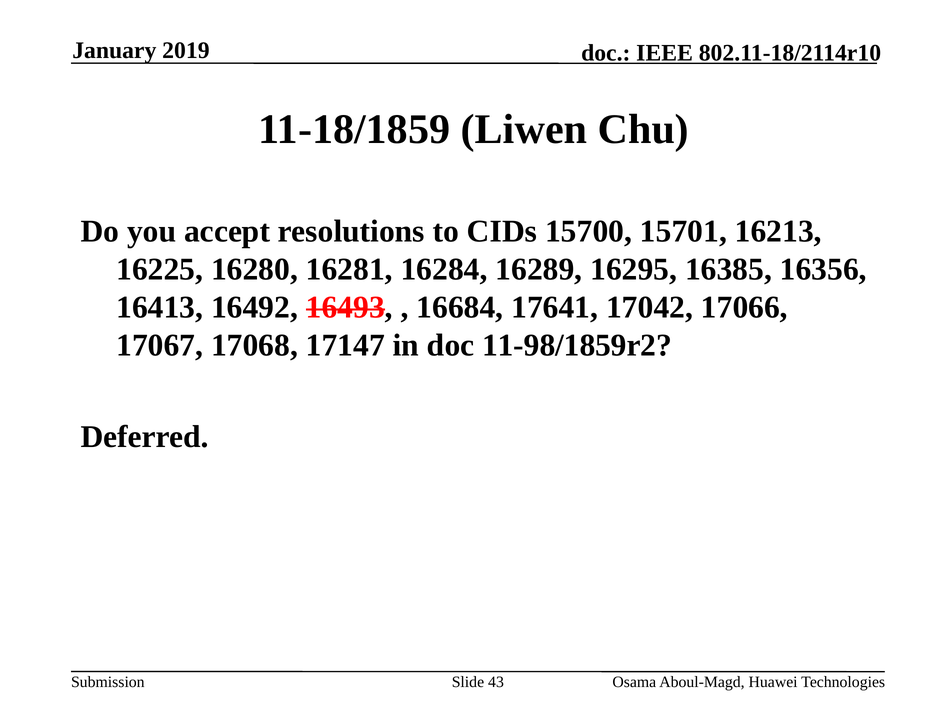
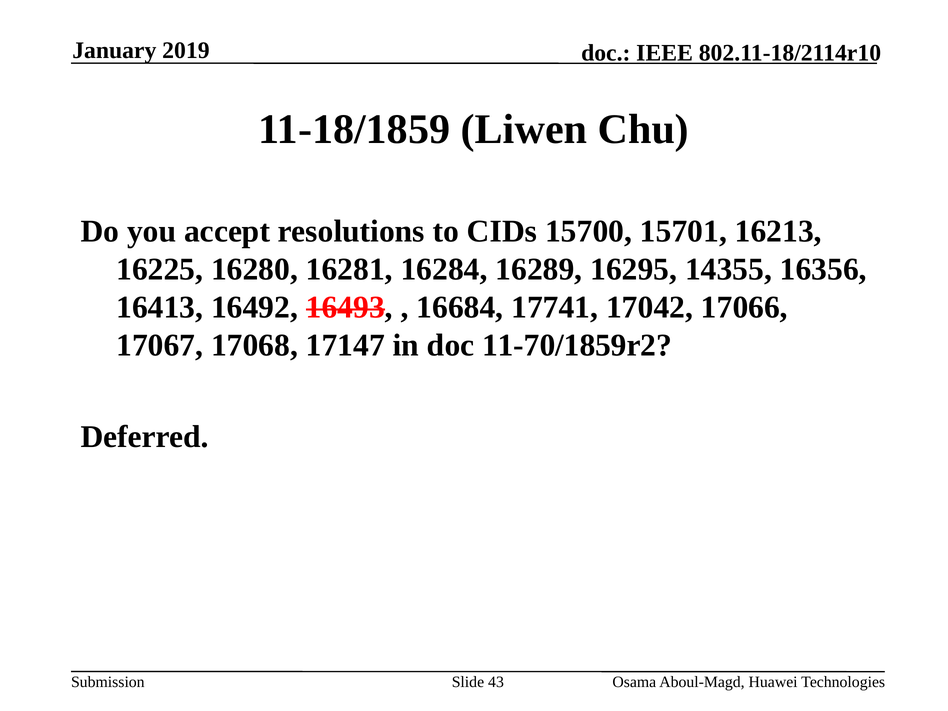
16385: 16385 -> 14355
17641: 17641 -> 17741
11-98/1859r2: 11-98/1859r2 -> 11-70/1859r2
